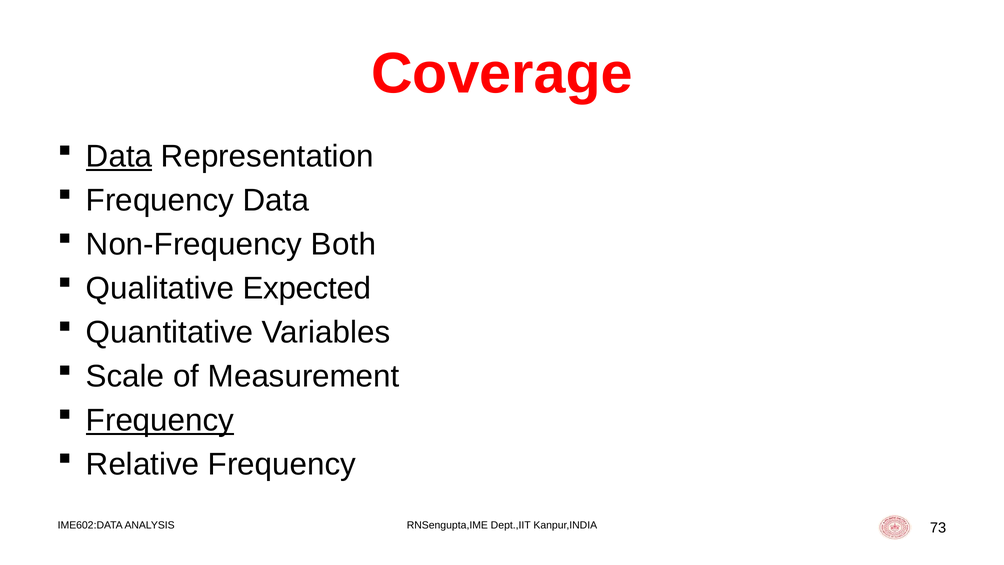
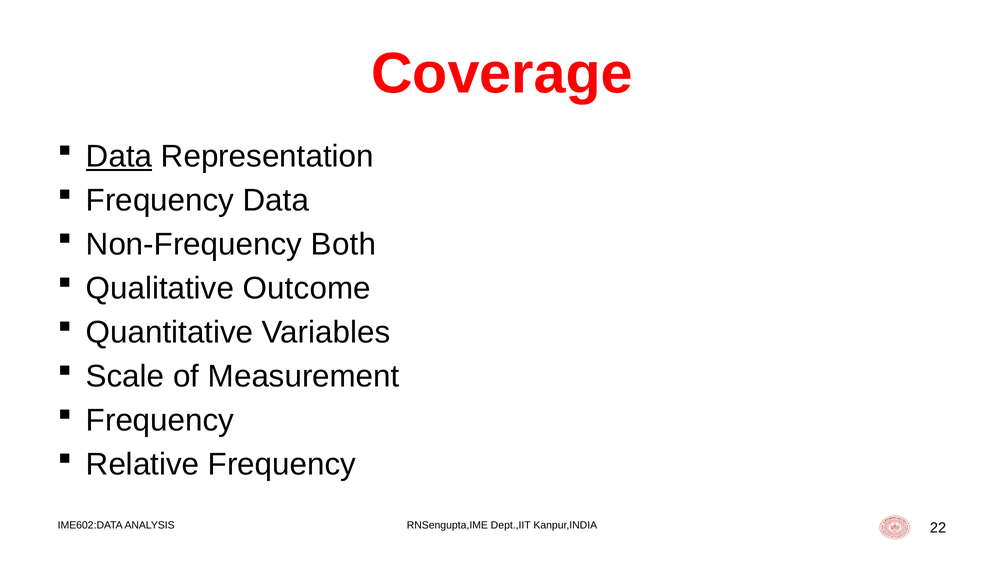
Expected: Expected -> Outcome
Frequency at (160, 420) underline: present -> none
73: 73 -> 22
